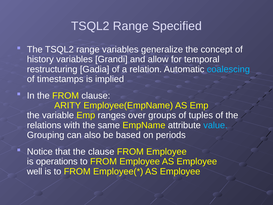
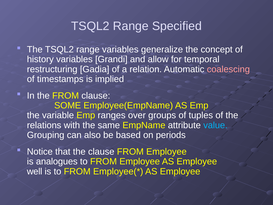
coalescing colour: light blue -> pink
ARITY: ARITY -> SOME
operations: operations -> analogues
